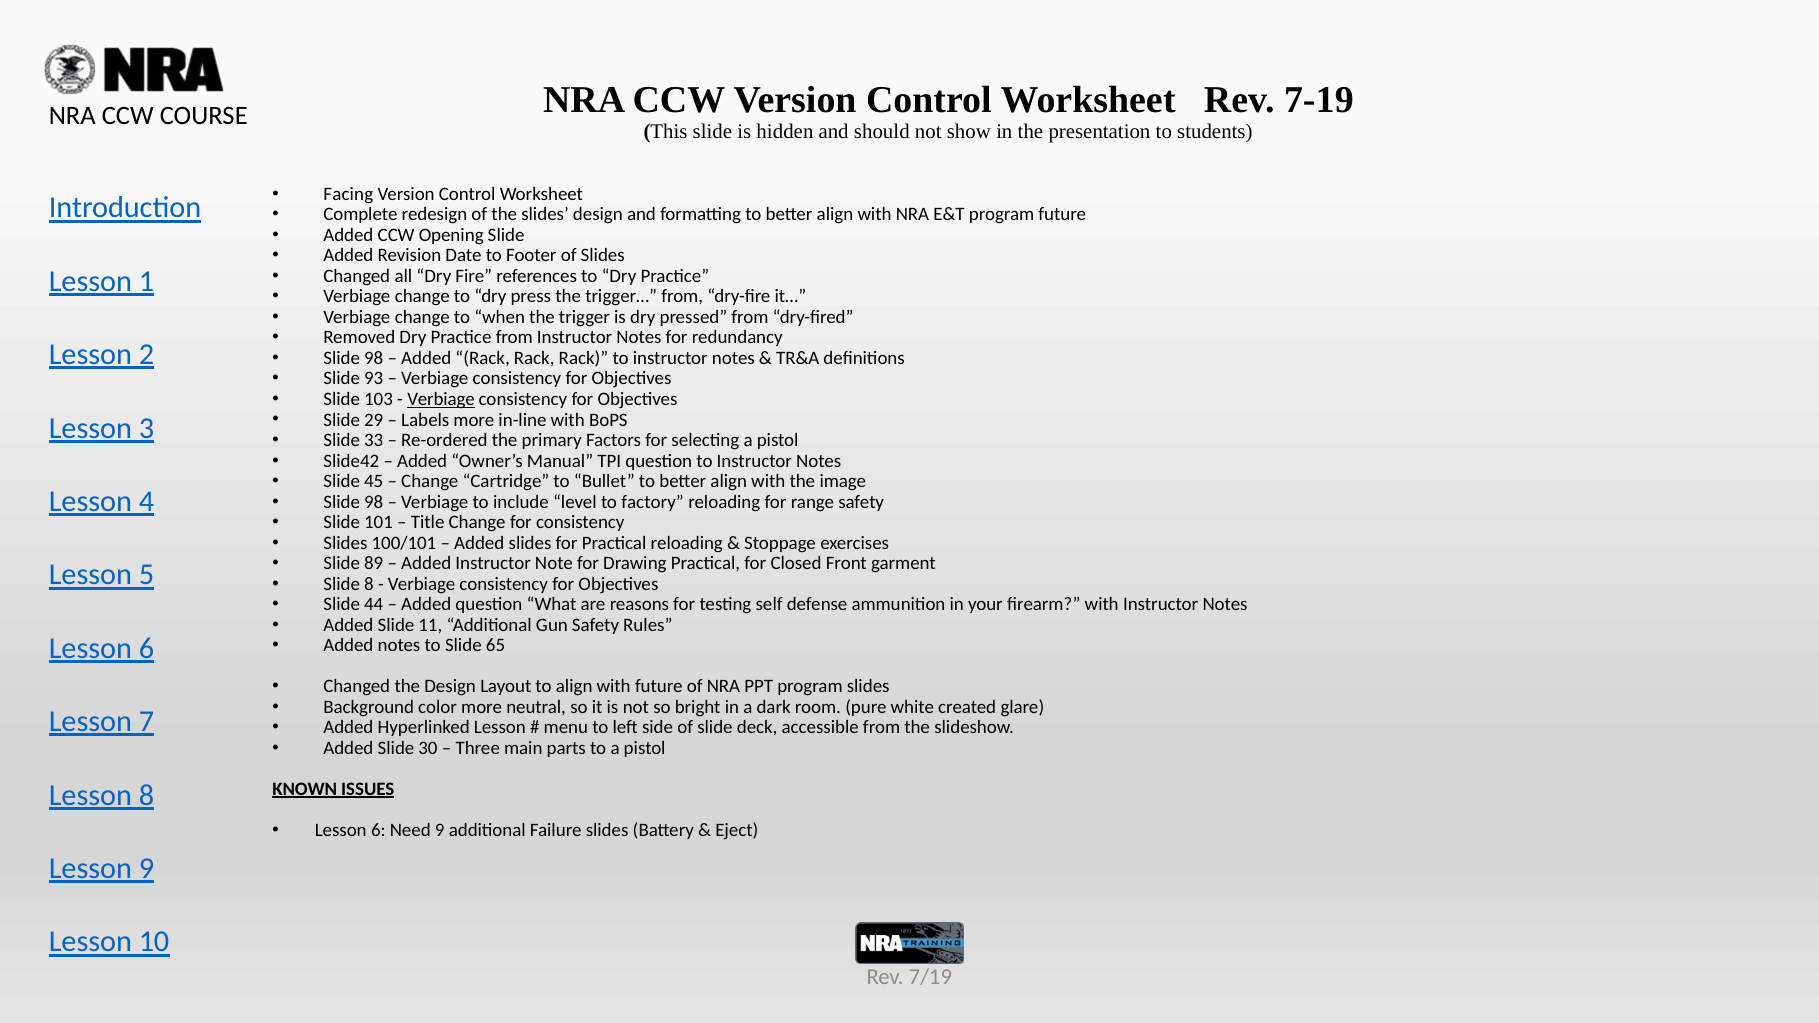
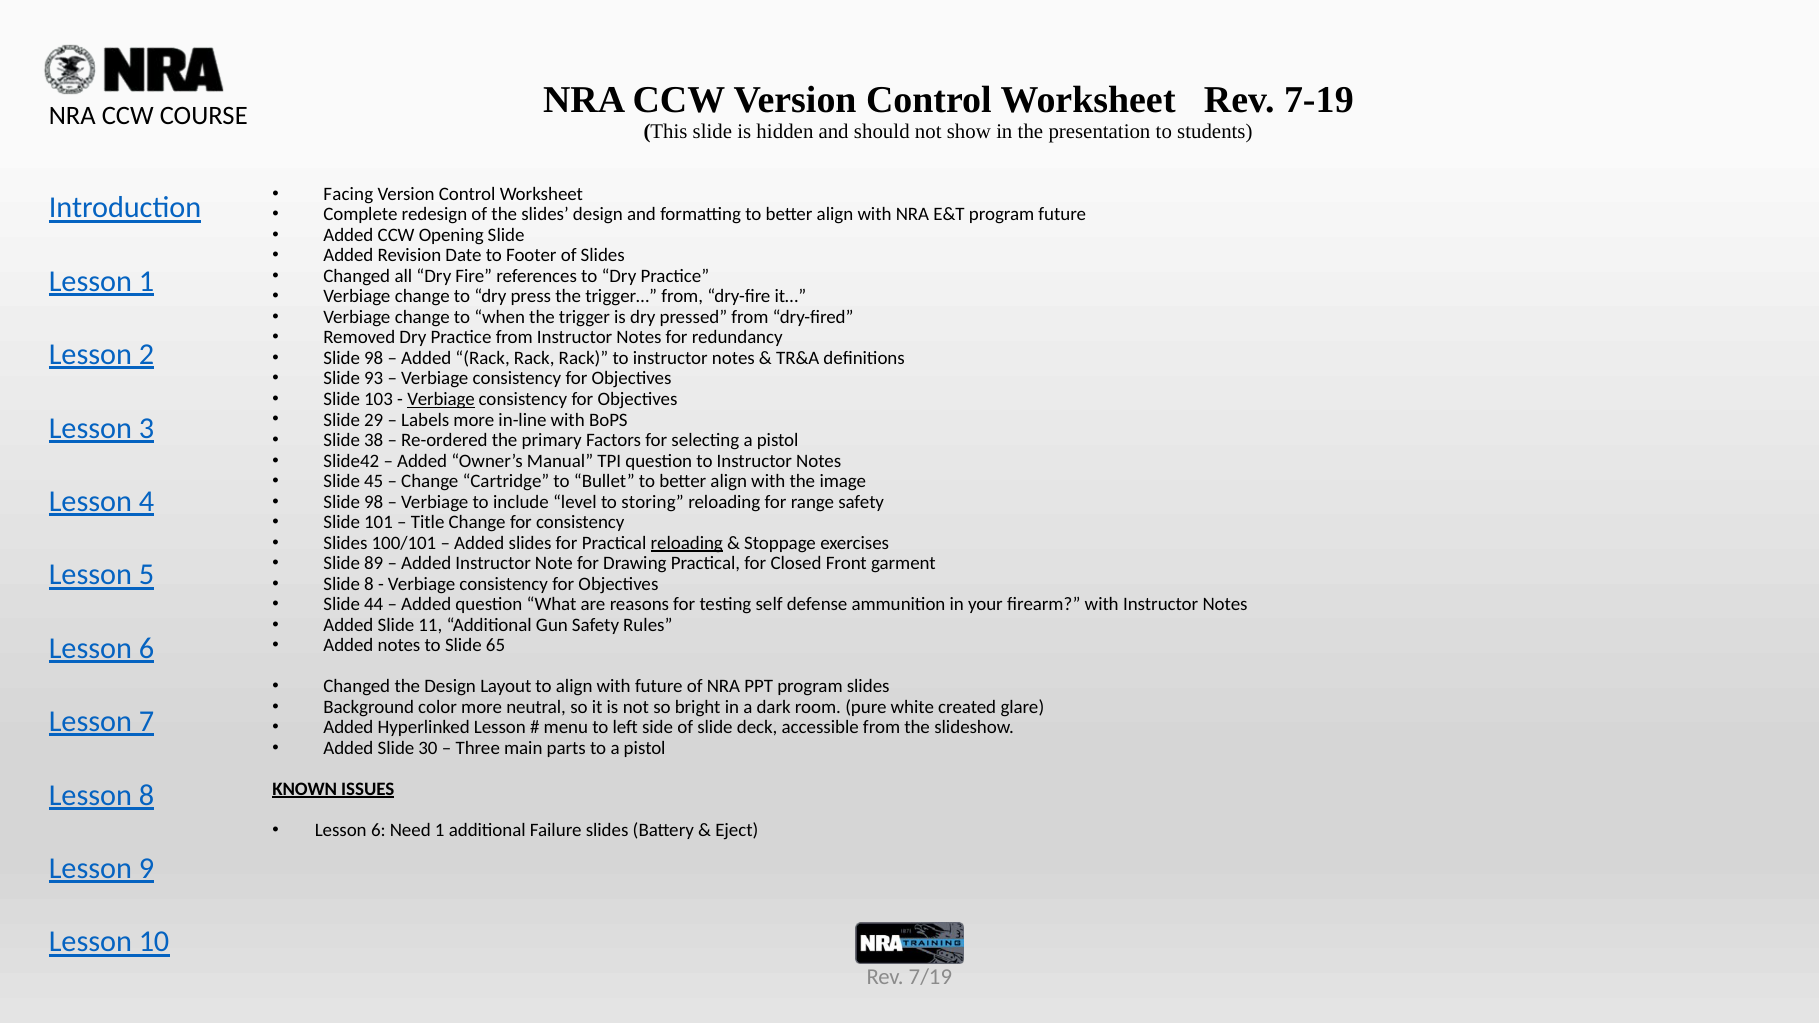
33: 33 -> 38
factory: factory -> storing
reloading at (687, 543) underline: none -> present
Need 9: 9 -> 1
